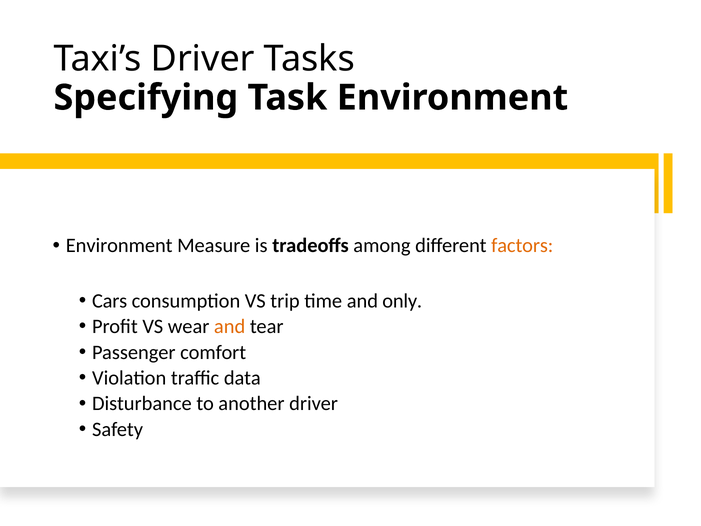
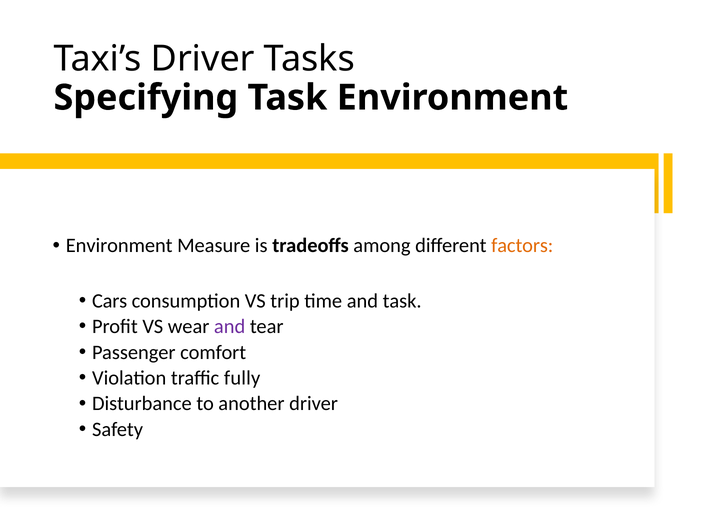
and only: only -> task
and at (230, 326) colour: orange -> purple
data: data -> fully
